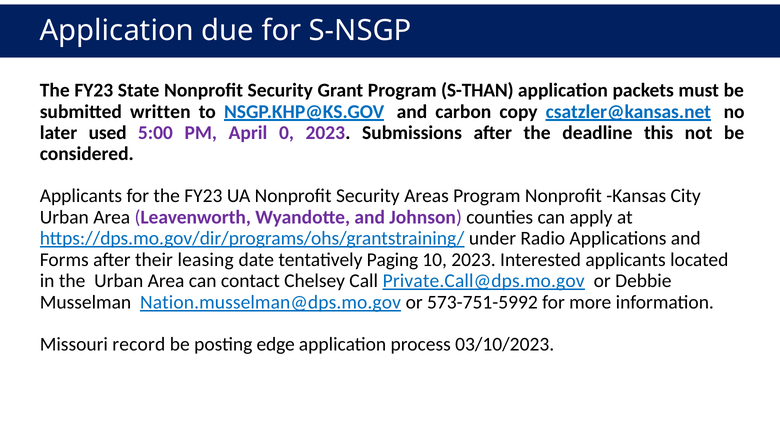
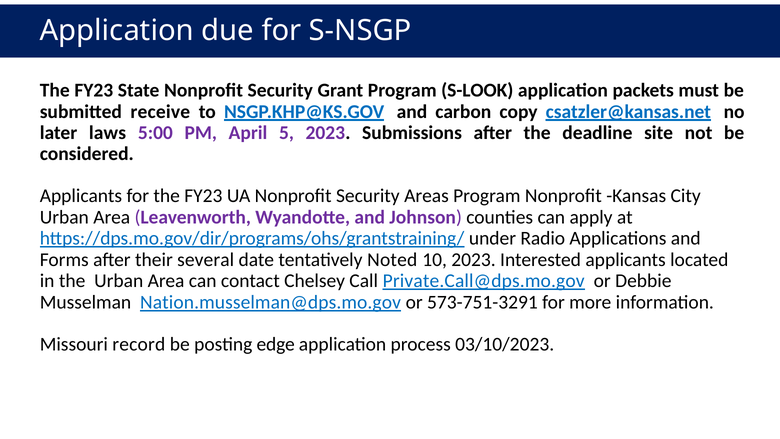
S-THAN: S-THAN -> S-LOOK
written: written -> receive
used: used -> laws
0: 0 -> 5
this: this -> site
leasing: leasing -> several
Paging: Paging -> Noted
573-751-5992: 573-751-5992 -> 573-751-3291
